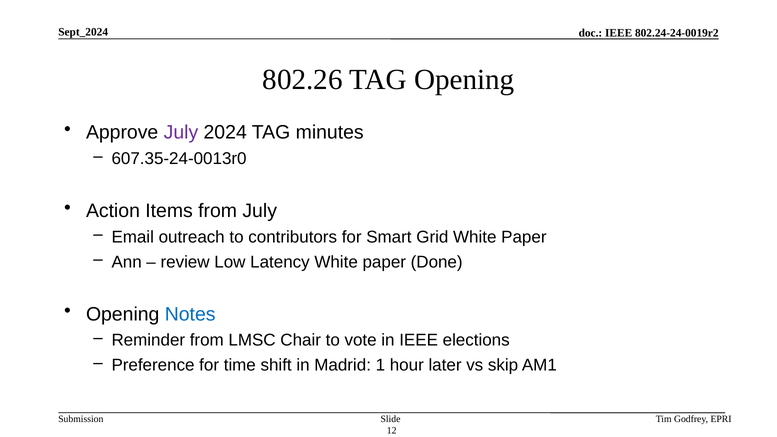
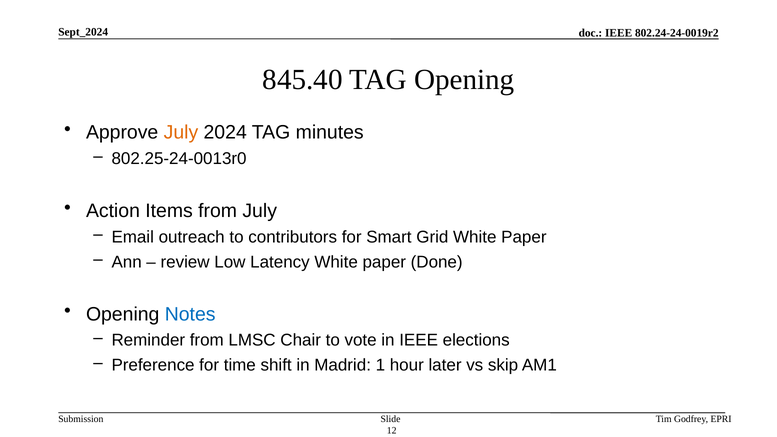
802.26: 802.26 -> 845.40
July at (181, 133) colour: purple -> orange
607.35-24-0013r0: 607.35-24-0013r0 -> 802.25-24-0013r0
